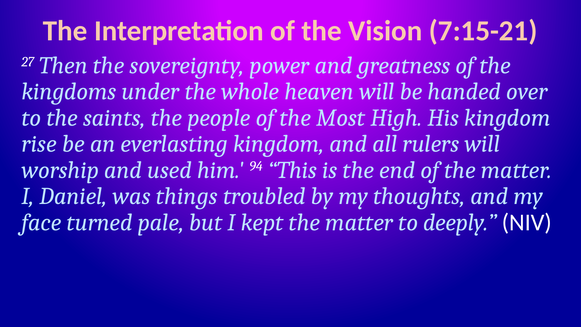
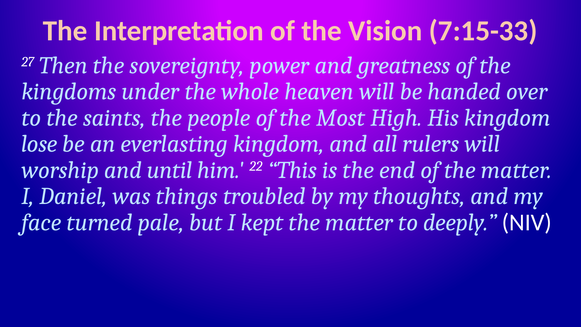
7:15-21: 7:15-21 -> 7:15-33
rise: rise -> lose
used: used -> until
94: 94 -> 22
